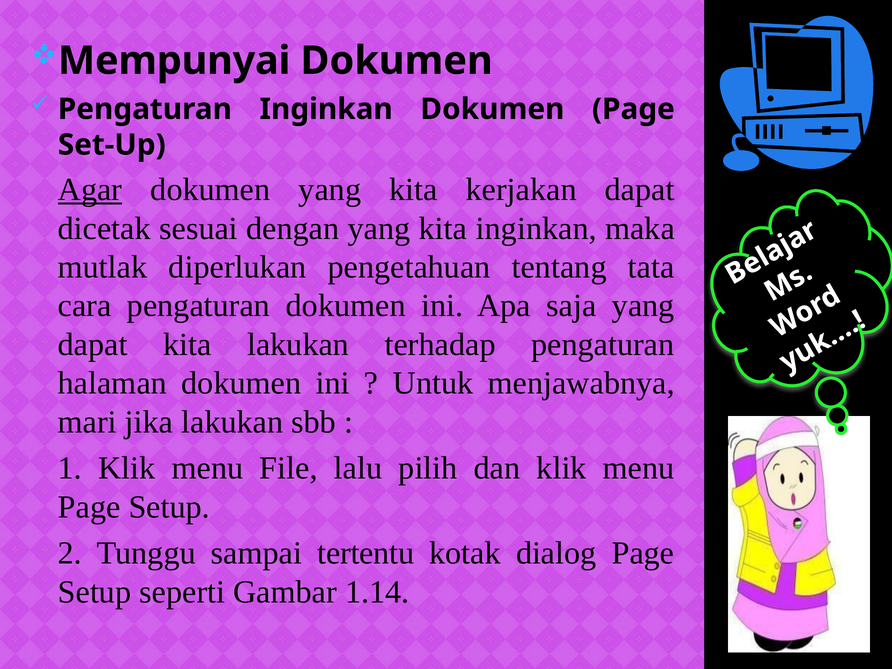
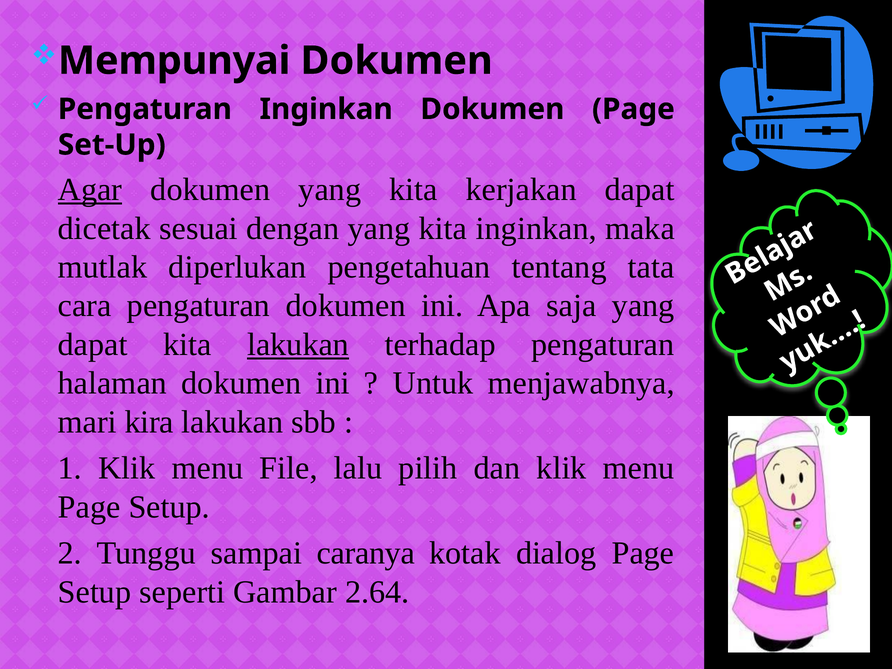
lakukan at (298, 345) underline: none -> present
jika: jika -> kira
tertentu: tertentu -> caranya
1.14: 1.14 -> 2.64
